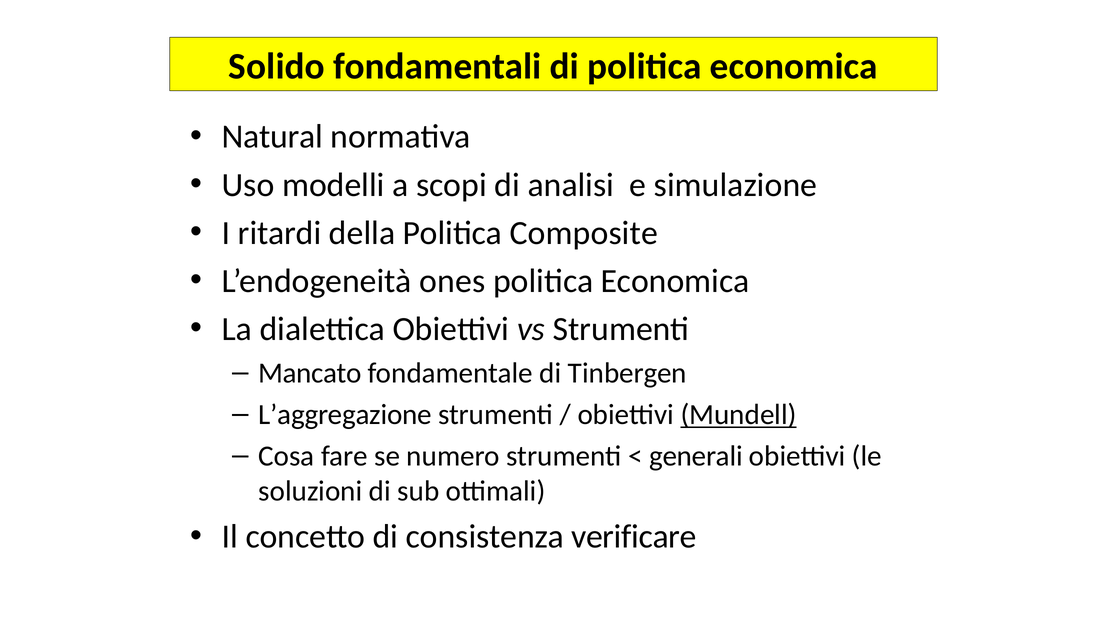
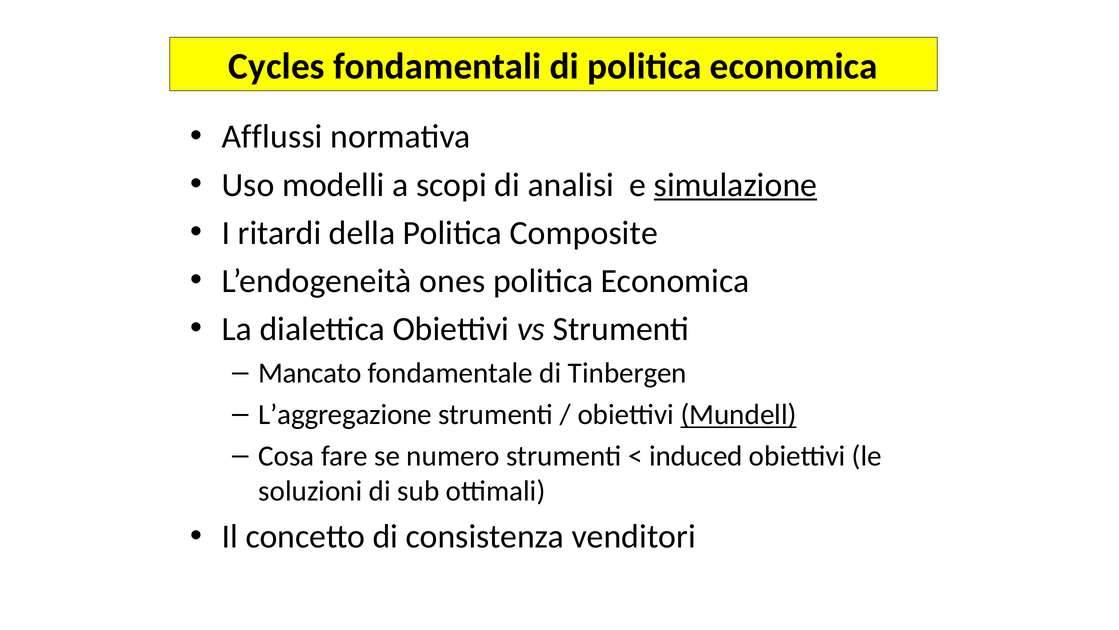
Solido: Solido -> Cycles
Natural: Natural -> Afflussi
simulazione underline: none -> present
generali: generali -> induced
verificare: verificare -> venditori
